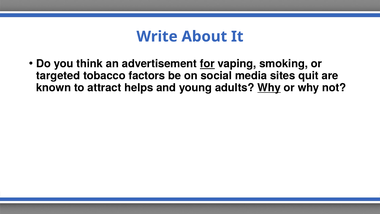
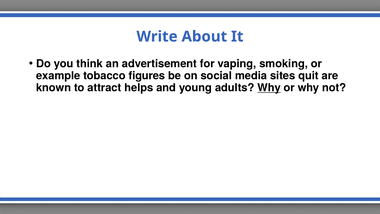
for underline: present -> none
targeted: targeted -> example
factors: factors -> figures
